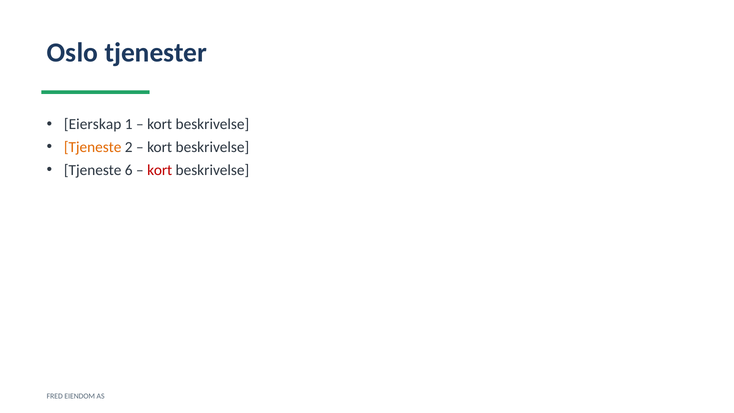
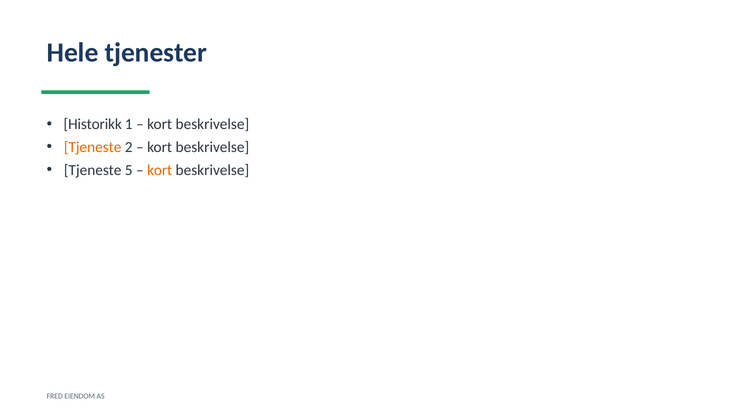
Oslo: Oslo -> Hele
Eierskap: Eierskap -> Historikk
6: 6 -> 5
kort at (160, 170) colour: red -> orange
